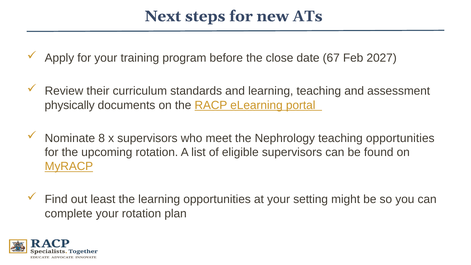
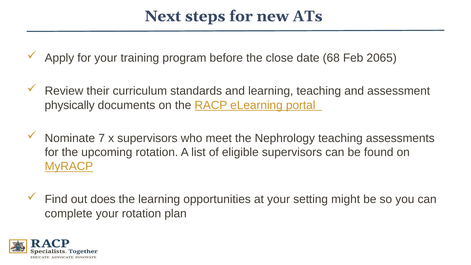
67: 67 -> 68
2027: 2027 -> 2065
8: 8 -> 7
teaching opportunities: opportunities -> assessments
least: least -> does
